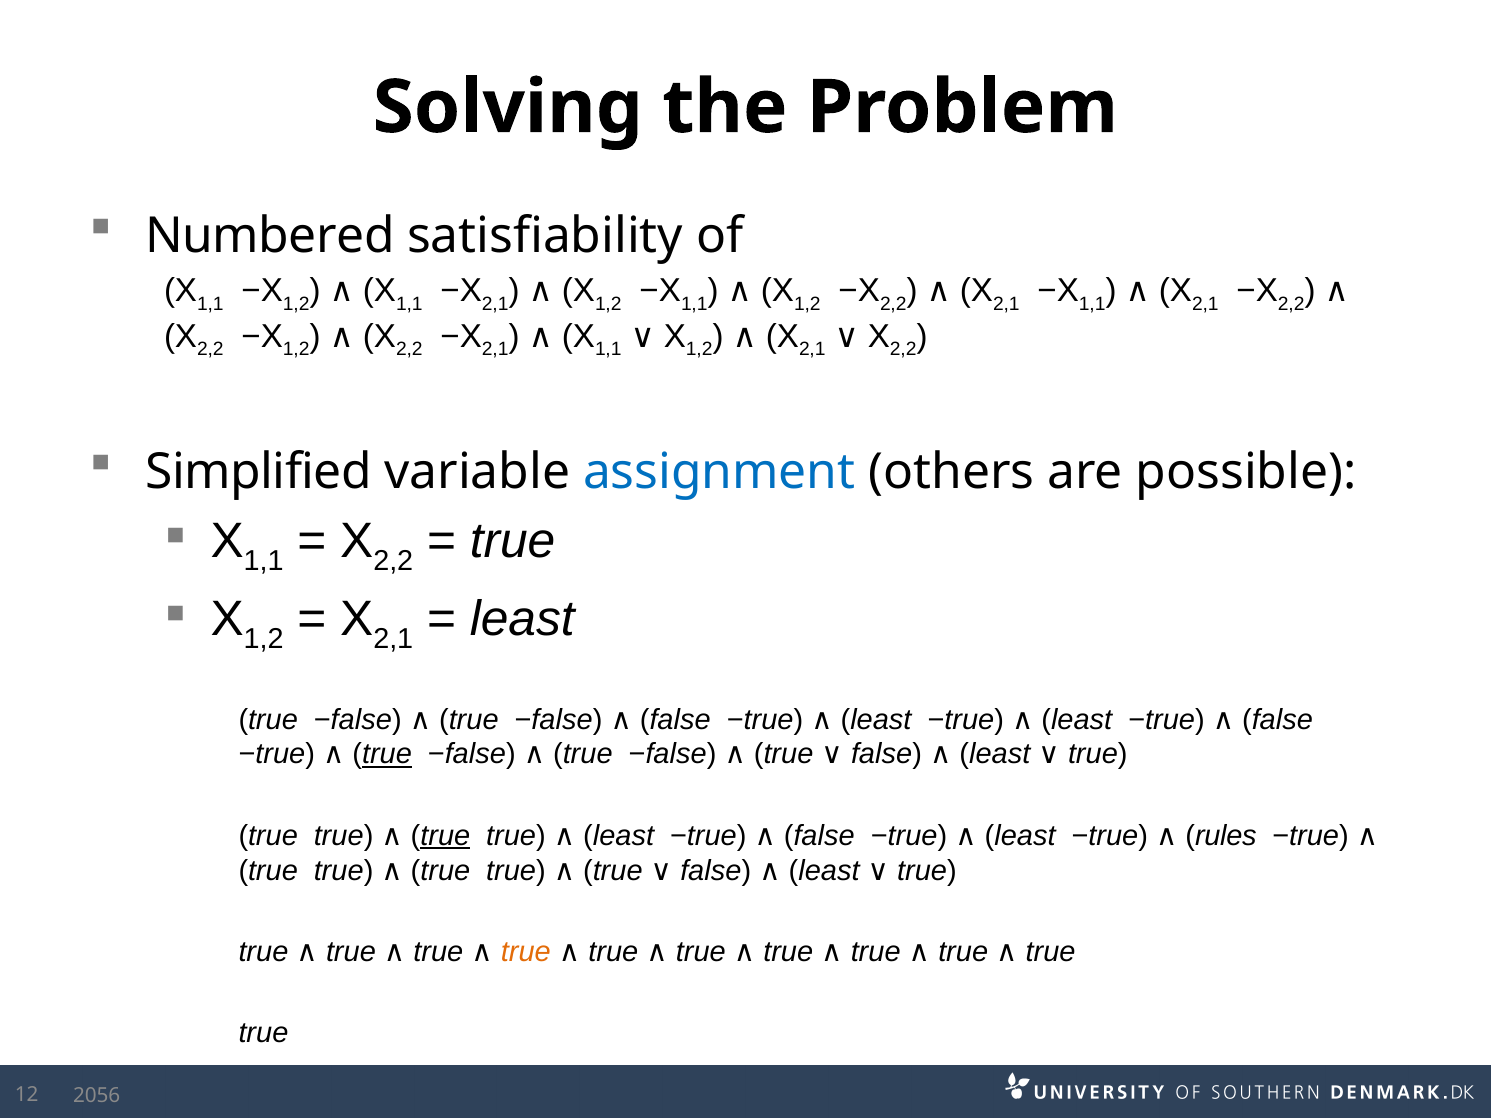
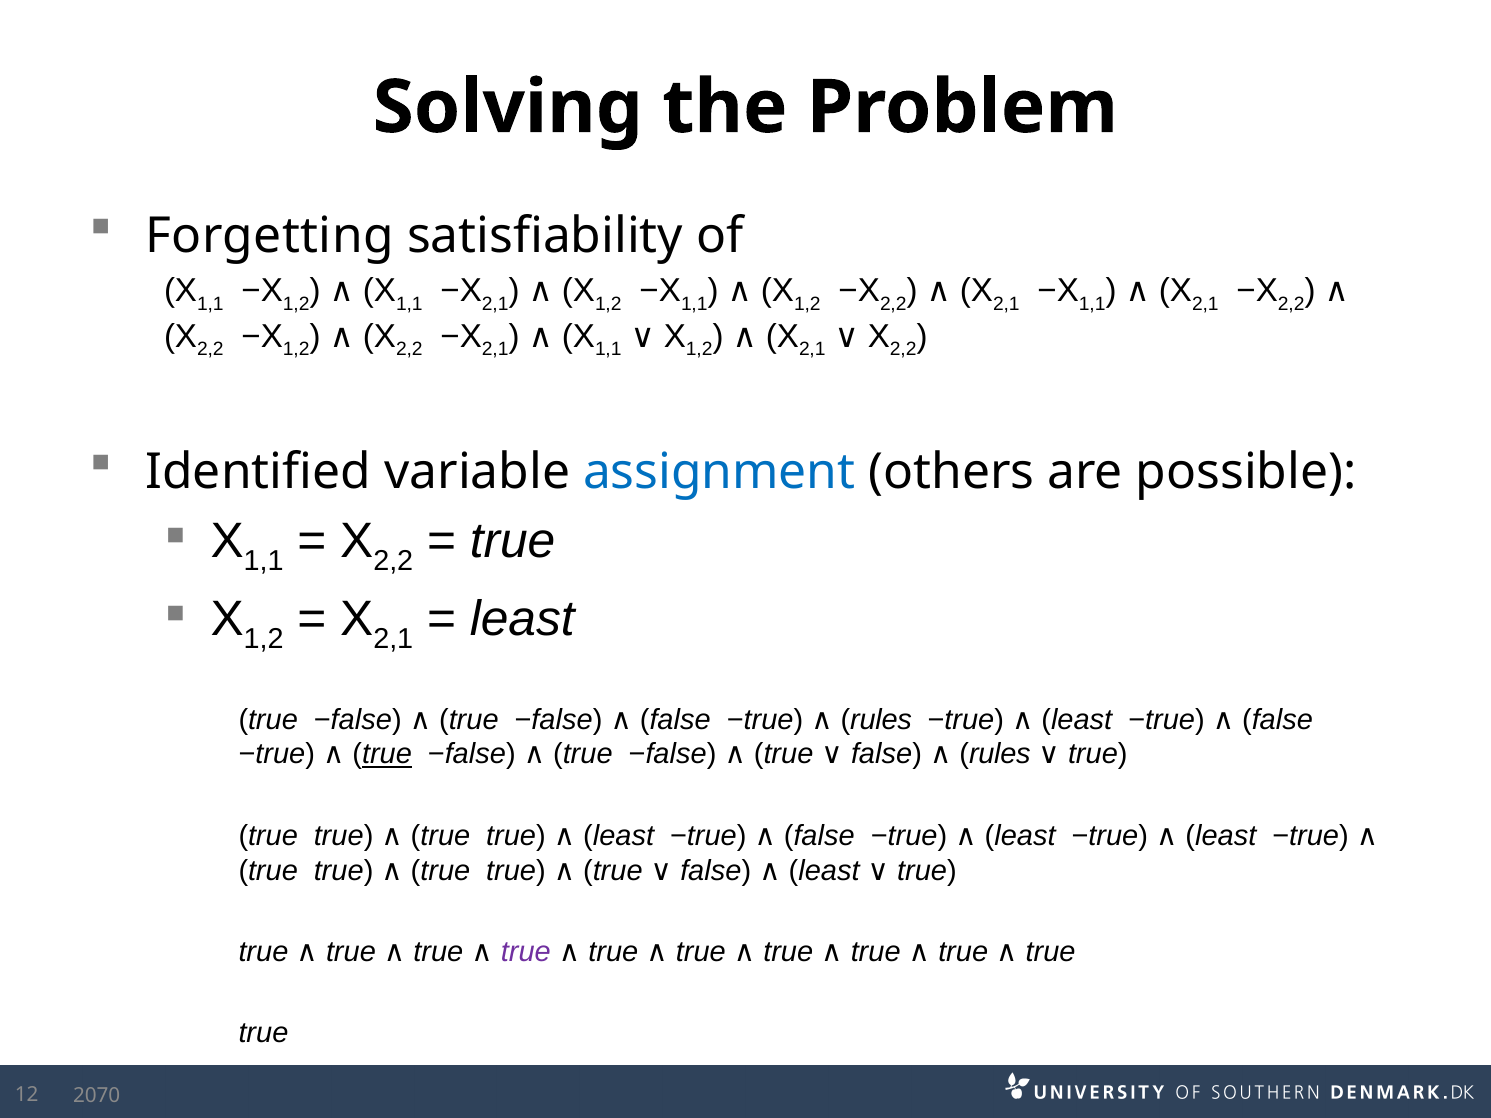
Numbered: Numbered -> Forgetting
Simplified: Simplified -> Identified
least at (881, 720): least -> rules
least at (1000, 755): least -> rules
true at (445, 836) underline: present -> none
rules at (1226, 836): rules -> least
true at (526, 952) colour: orange -> purple
2056: 2056 -> 2070
